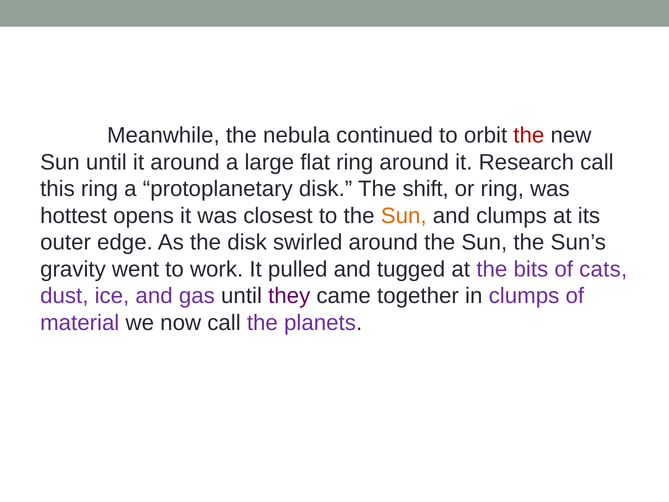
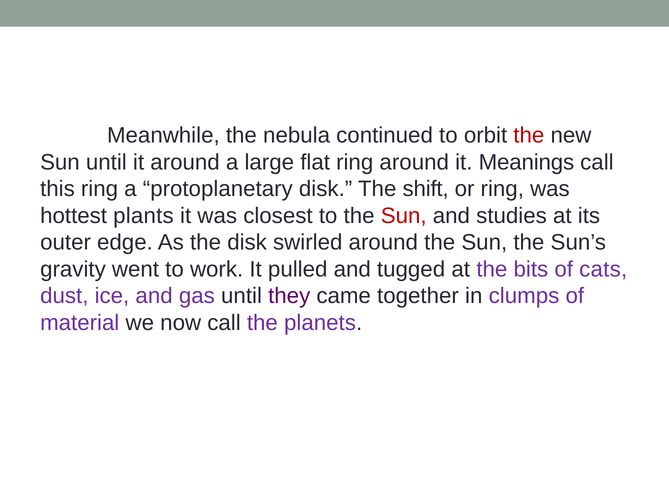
Research: Research -> Meanings
opens: opens -> plants
Sun at (404, 216) colour: orange -> red
and clumps: clumps -> studies
